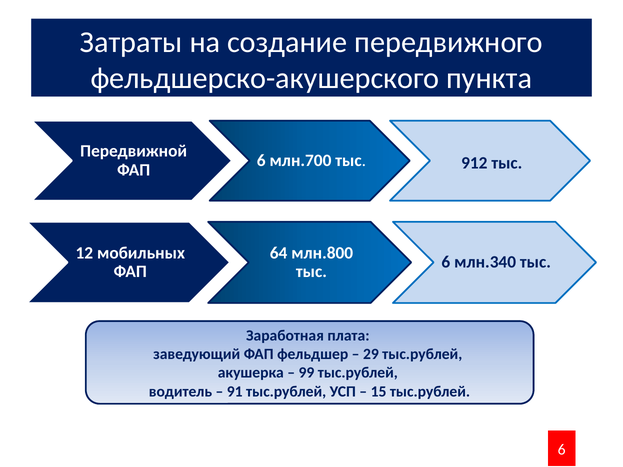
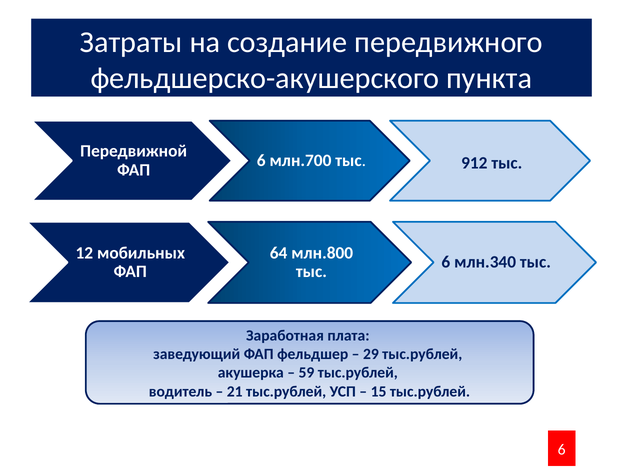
99: 99 -> 59
91: 91 -> 21
